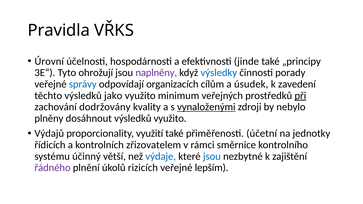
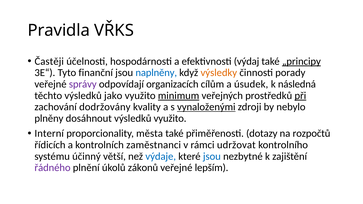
Úrovní: Úrovní -> Častěji
jinde: jinde -> výdaj
„principy underline: none -> present
ohrožují: ohrožují -> finanční
naplněny colour: purple -> blue
výsledky colour: blue -> orange
správy colour: blue -> purple
zavedení: zavedení -> následná
minimum underline: none -> present
Výdajů: Výdajů -> Interní
využití: využití -> města
účetní: účetní -> dotazy
jednotky: jednotky -> rozpočtů
zřizovatelem: zřizovatelem -> zaměstnanci
směrnice: směrnice -> udržovat
rizicích: rizicích -> zákonů
